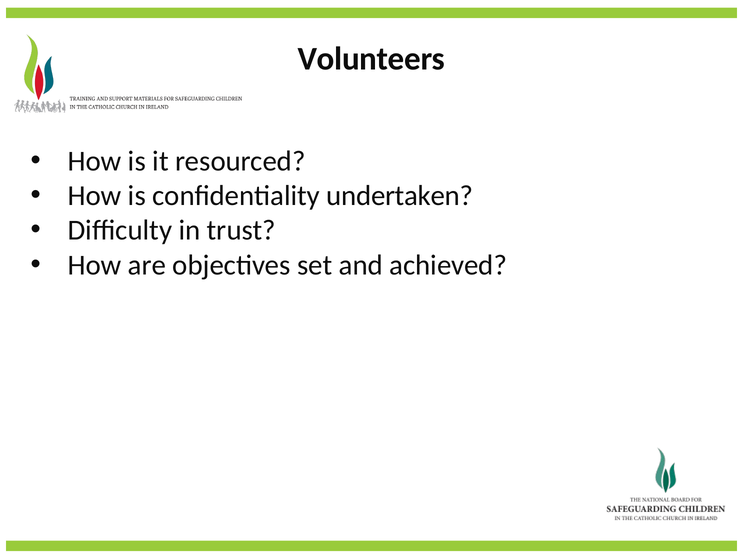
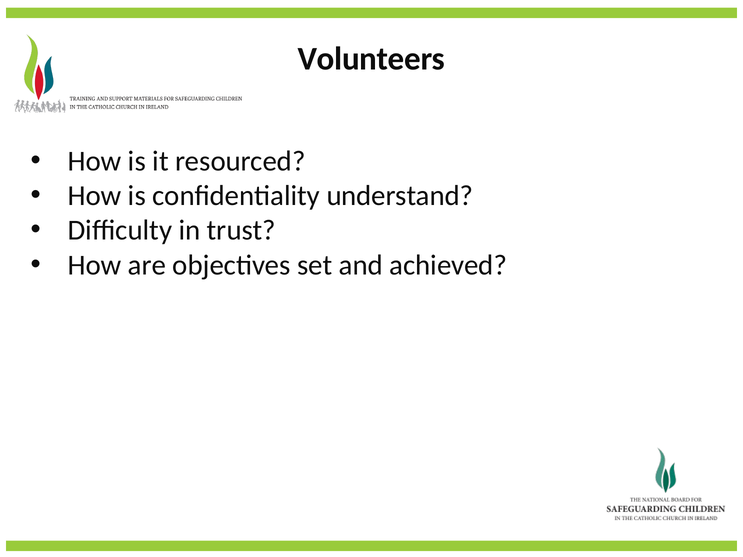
undertaken: undertaken -> understand
